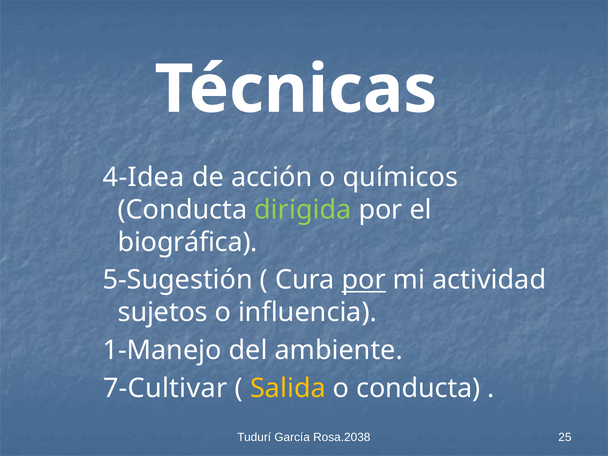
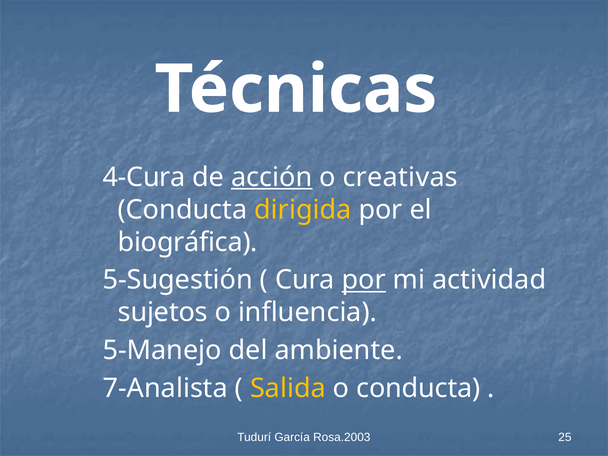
4-Idea: 4-Idea -> 4-Cura
acción underline: none -> present
químicos: químicos -> creativas
dirigida colour: light green -> yellow
1-Manejo: 1-Manejo -> 5-Manejo
7-Cultivar: 7-Cultivar -> 7-Analista
Rosa.2038: Rosa.2038 -> Rosa.2003
